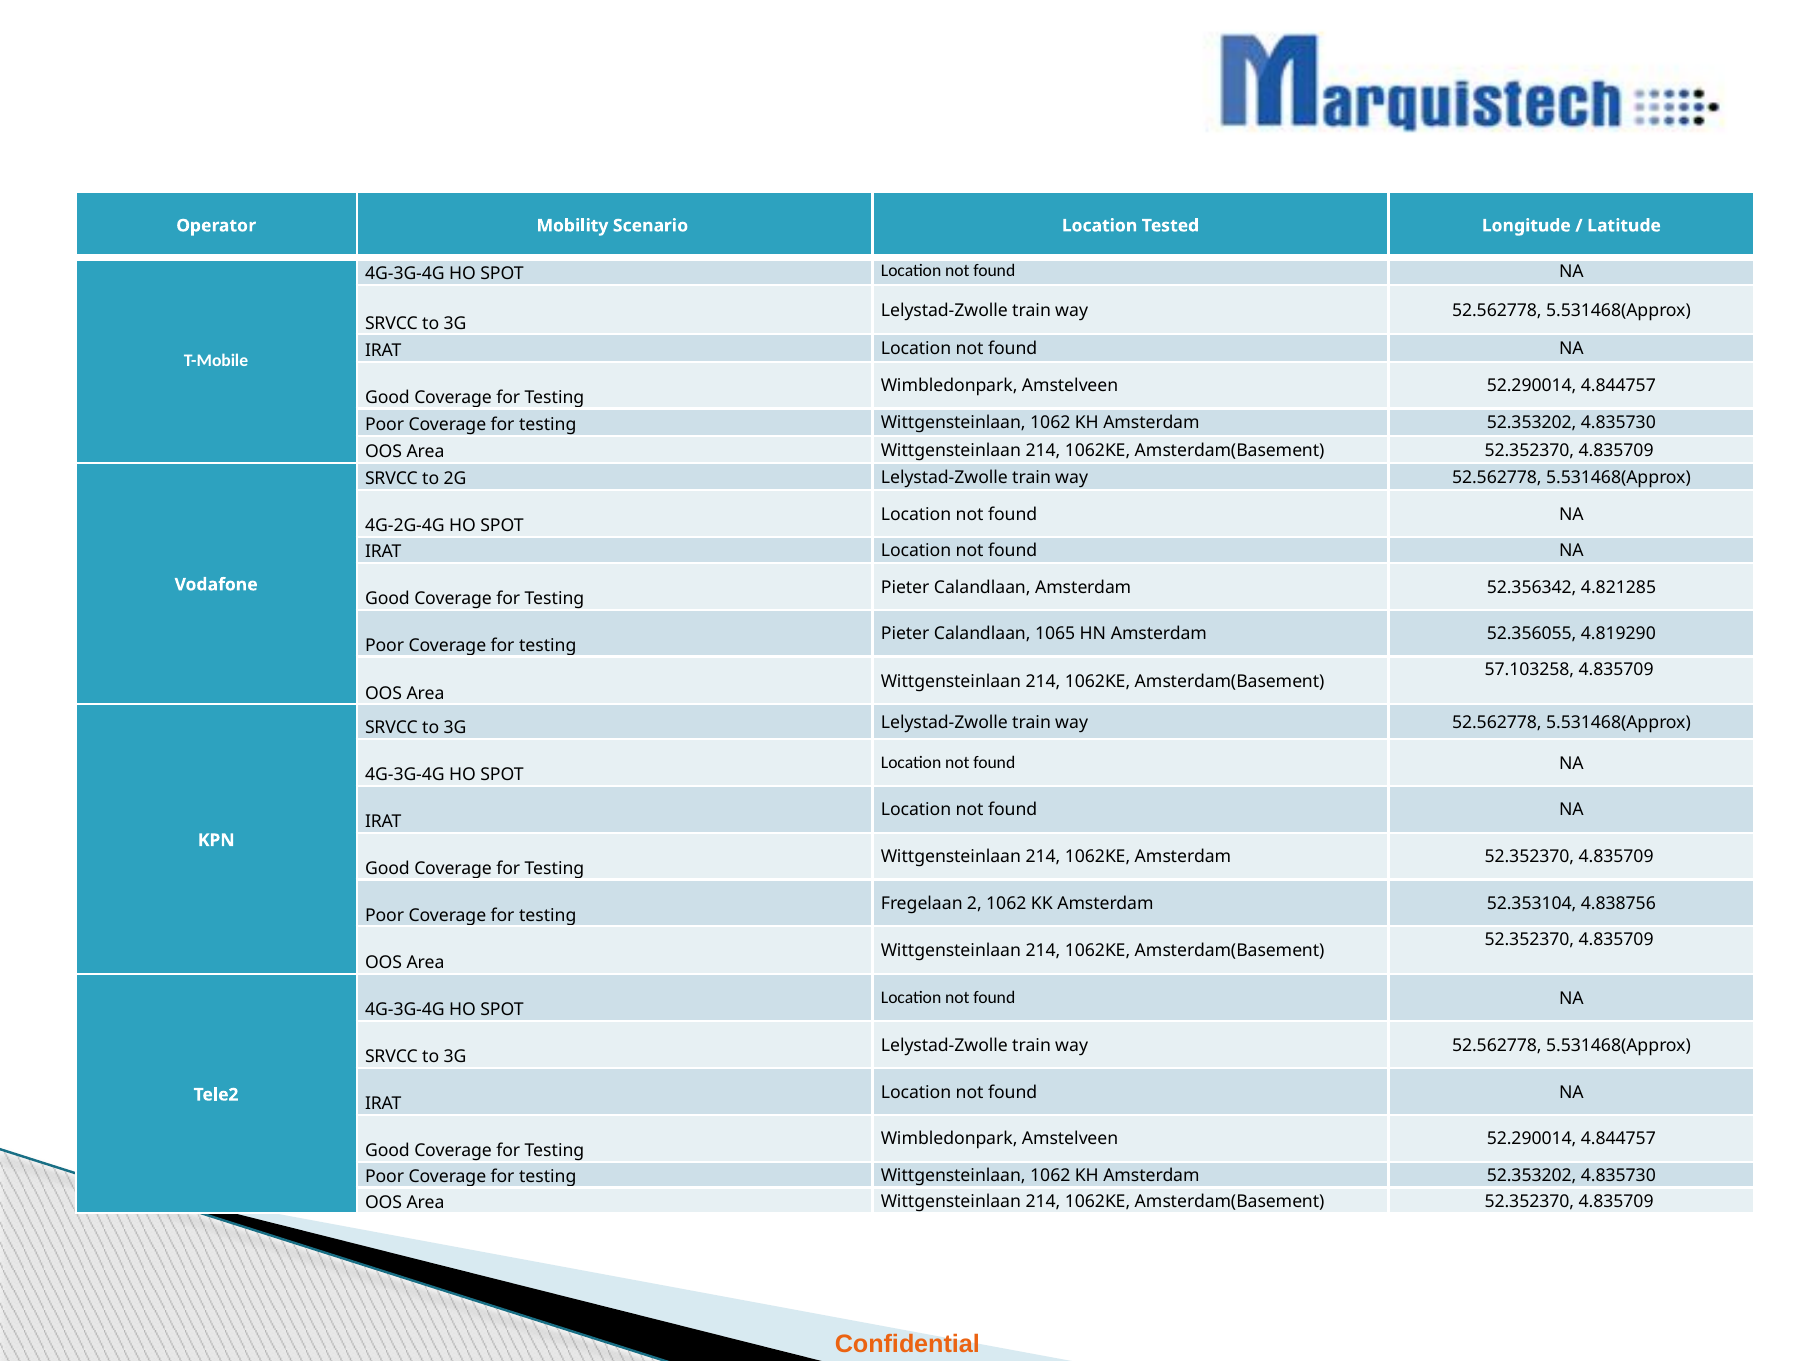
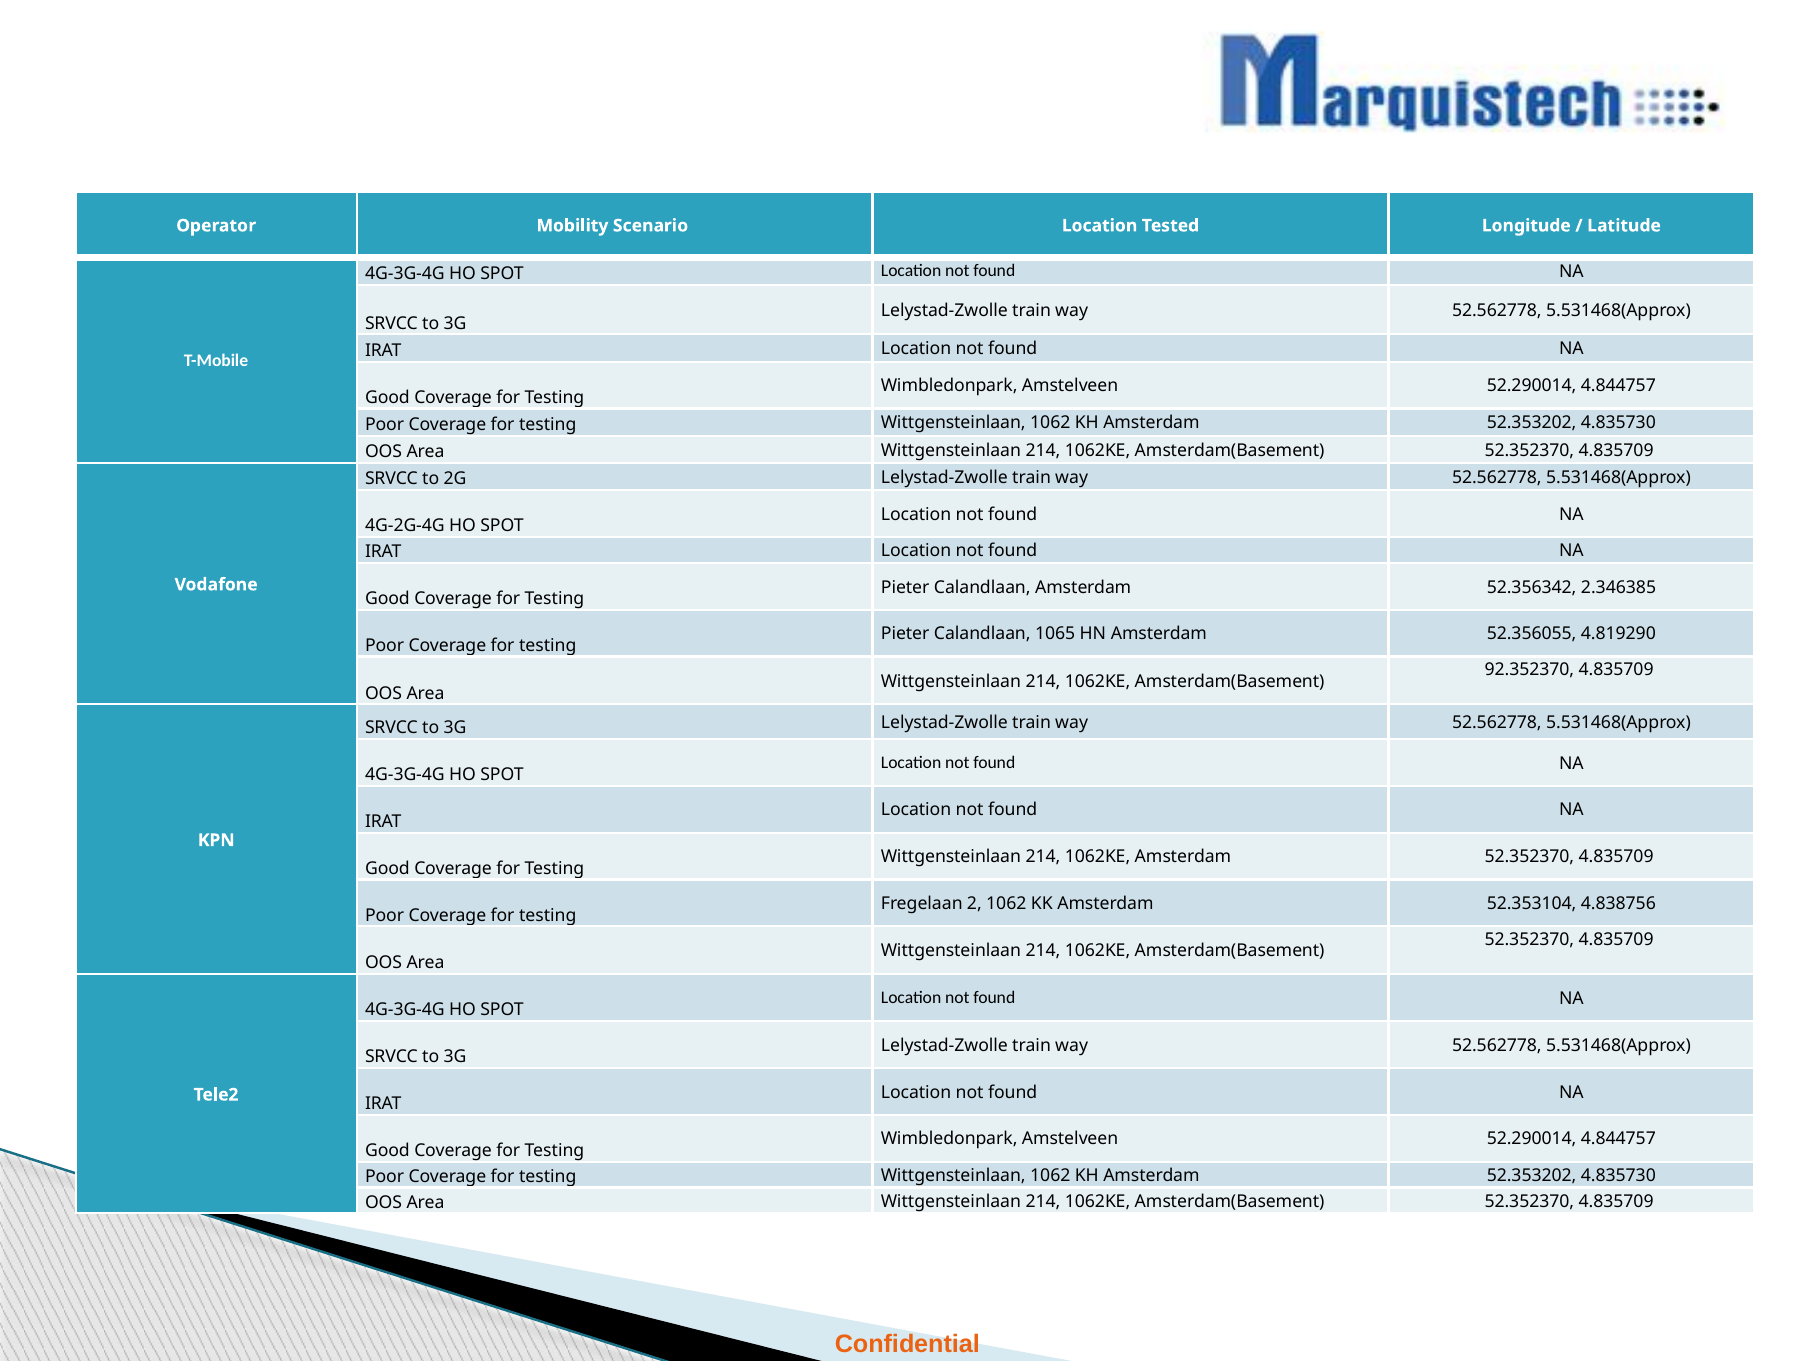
4.821285: 4.821285 -> 2.346385
57.103258: 57.103258 -> 92.352370
